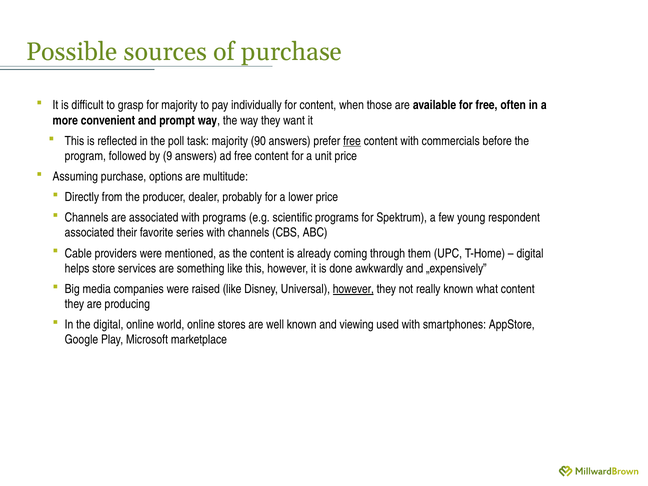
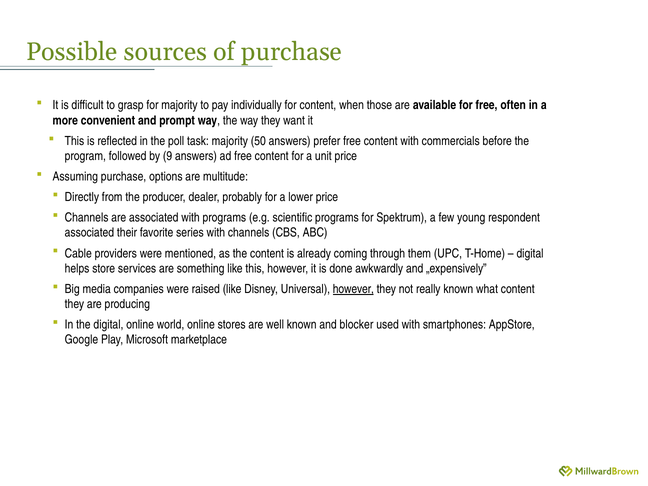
90: 90 -> 50
free at (352, 141) underline: present -> none
viewing: viewing -> blocker
